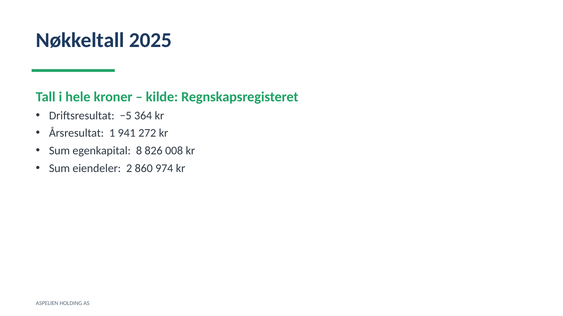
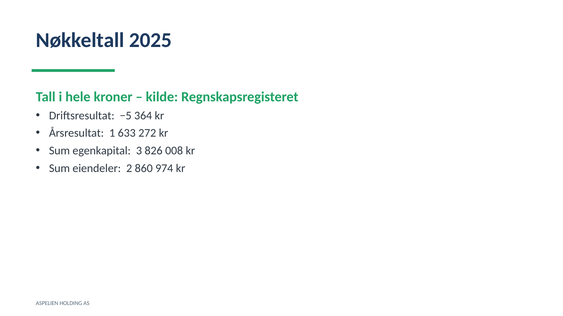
941: 941 -> 633
8: 8 -> 3
